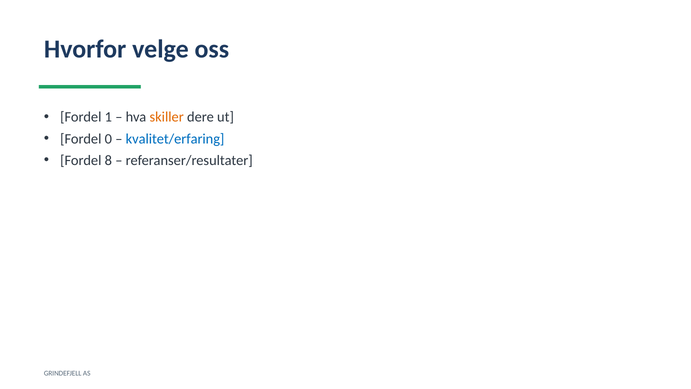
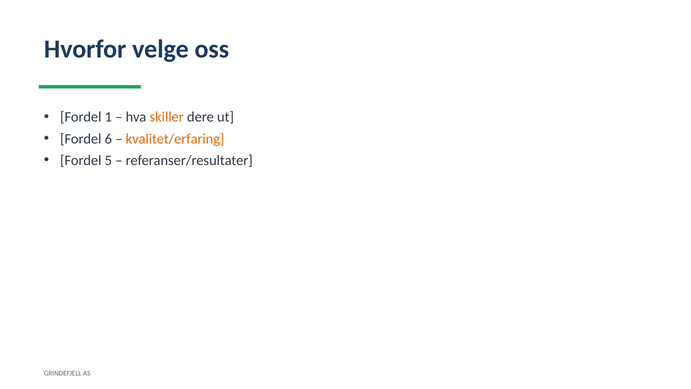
0: 0 -> 6
kvalitet/erfaring colour: blue -> orange
8: 8 -> 5
